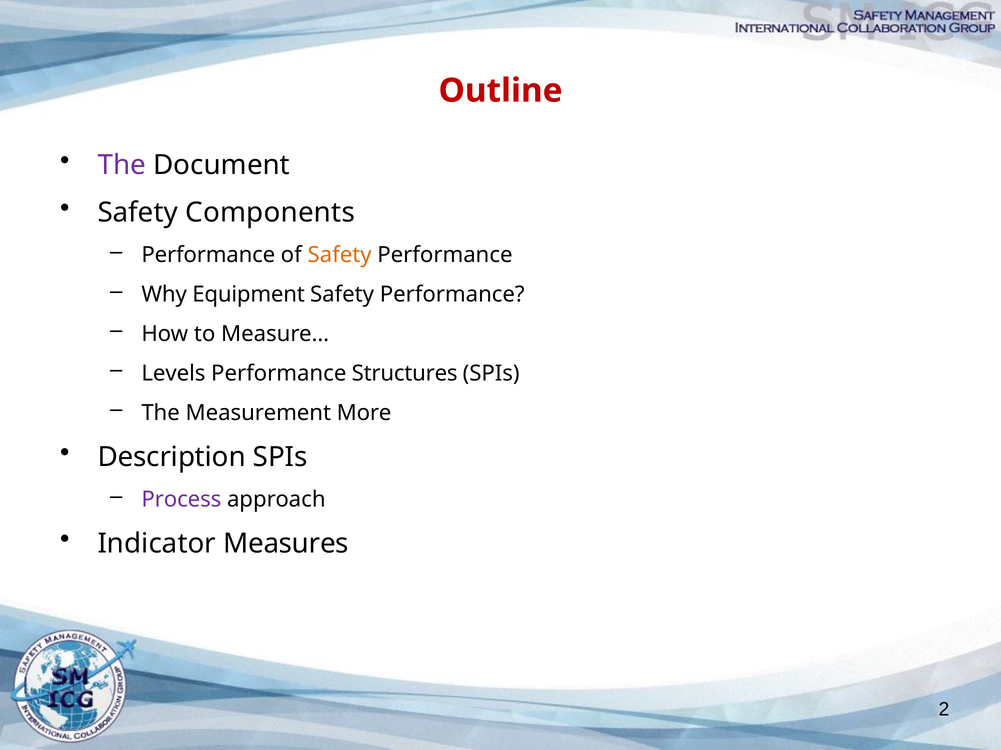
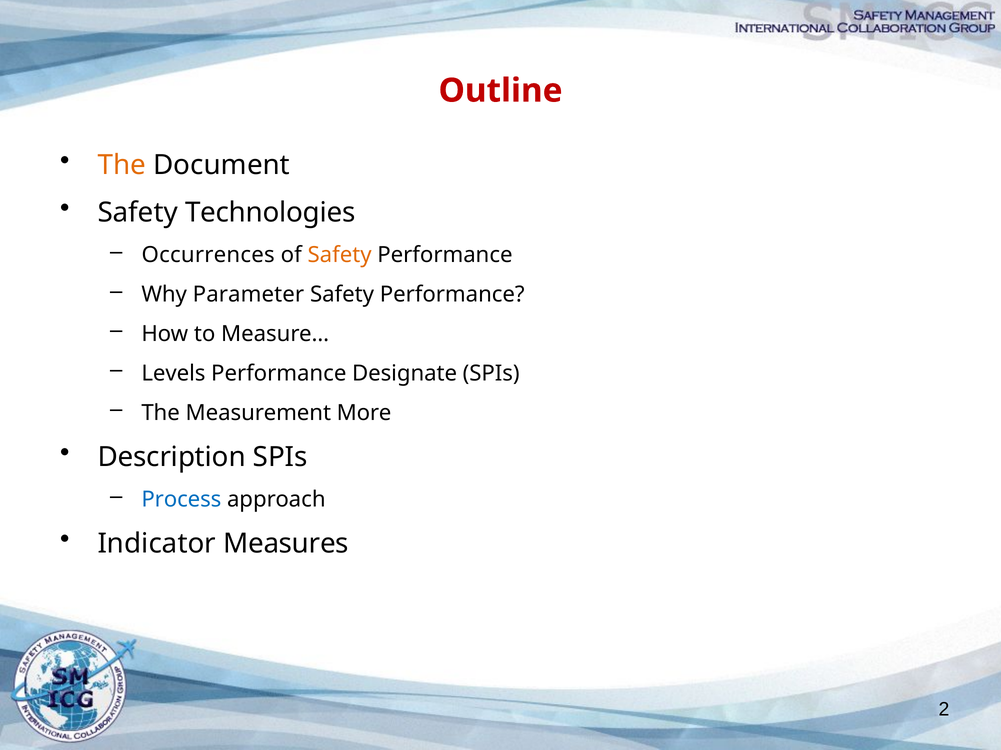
The at (122, 165) colour: purple -> orange
Components: Components -> Technologies
Performance at (208, 255): Performance -> Occurrences
Equipment: Equipment -> Parameter
Structures: Structures -> Designate
Process colour: purple -> blue
